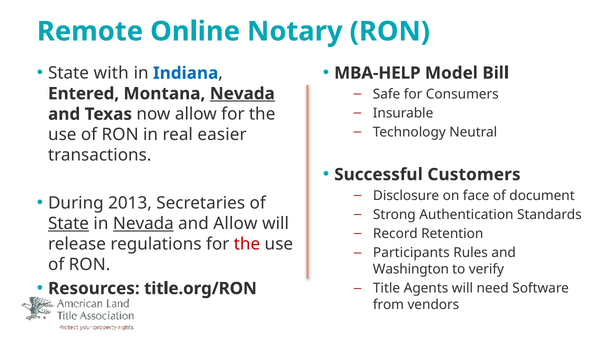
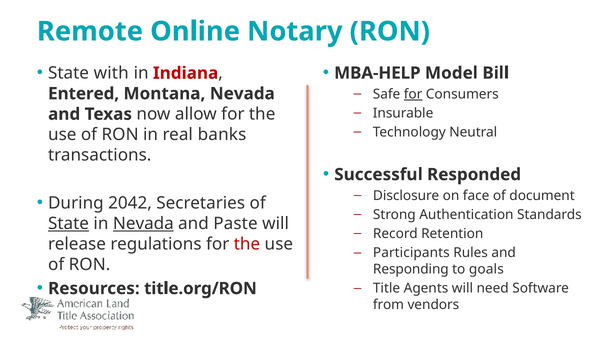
Indiana colour: blue -> red
for at (413, 94) underline: none -> present
Nevada at (242, 94) underline: present -> none
easier: easier -> banks
Customers: Customers -> Responded
2013: 2013 -> 2042
and Allow: Allow -> Paste
Washington: Washington -> Responding
verify: verify -> goals
